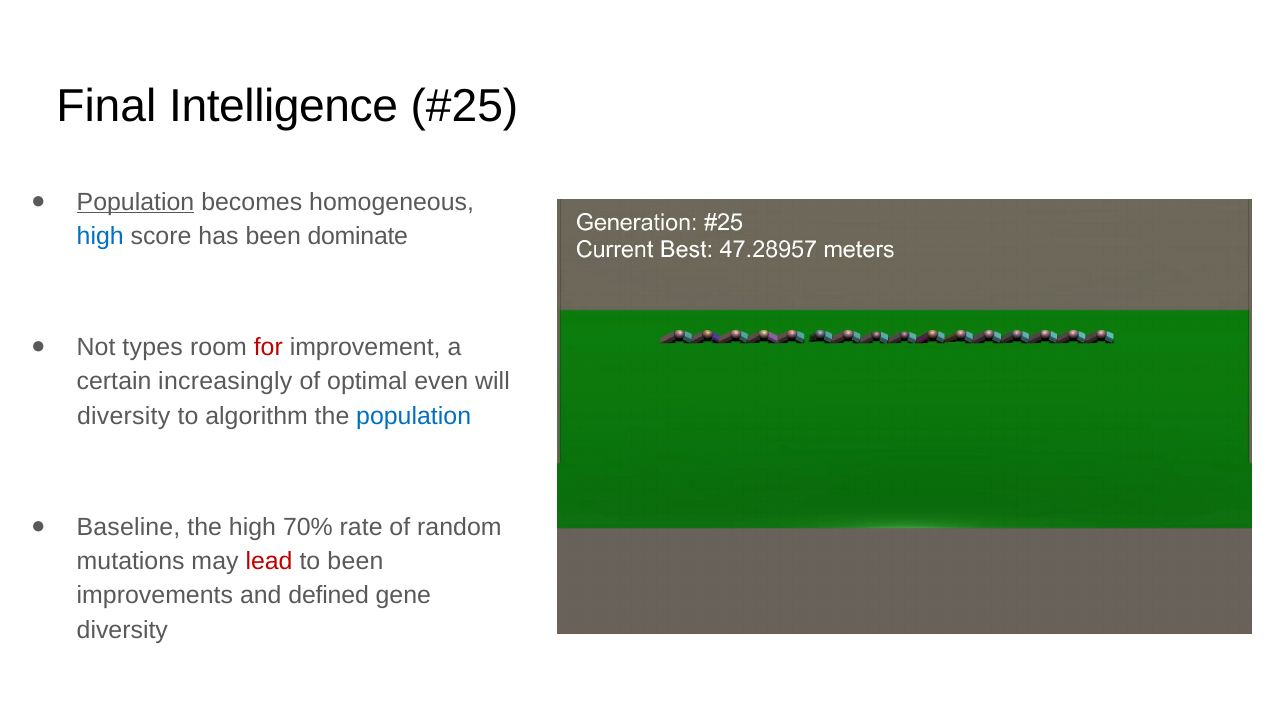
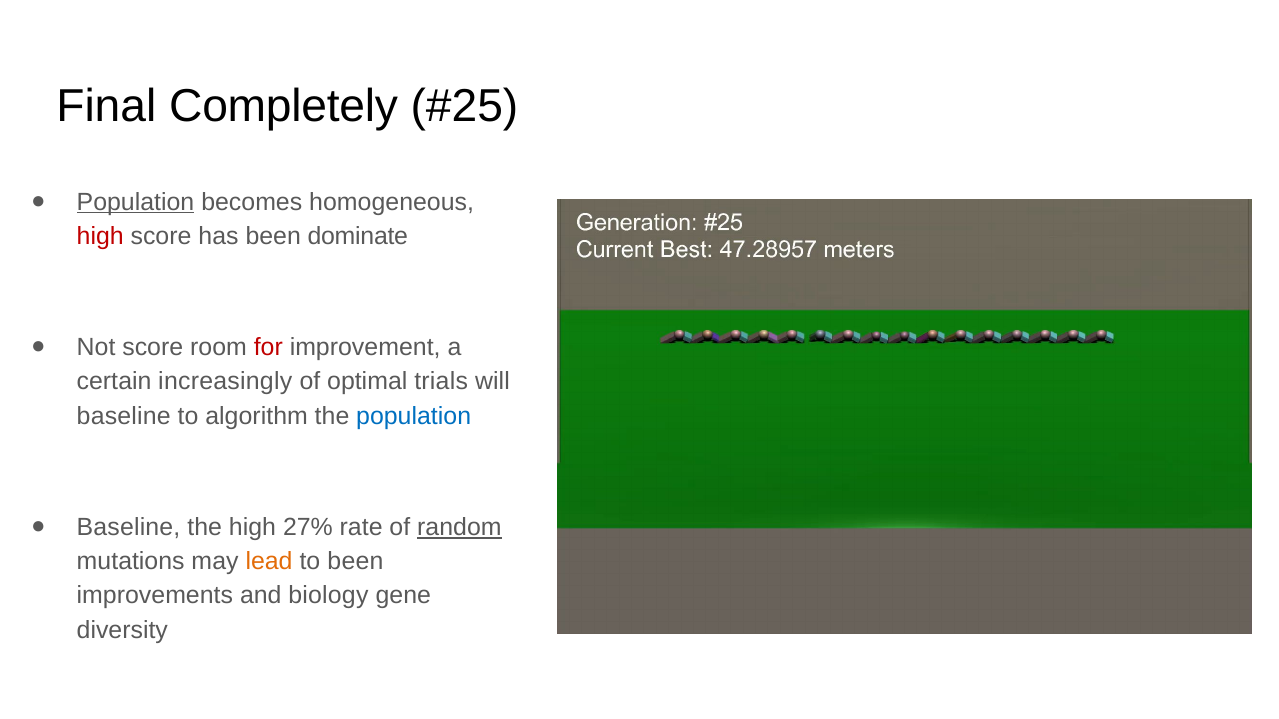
Intelligence: Intelligence -> Completely
high at (100, 236) colour: blue -> red
Not types: types -> score
even: even -> trials
diversity at (124, 416): diversity -> baseline
70%: 70% -> 27%
random underline: none -> present
lead colour: red -> orange
defined: defined -> biology
